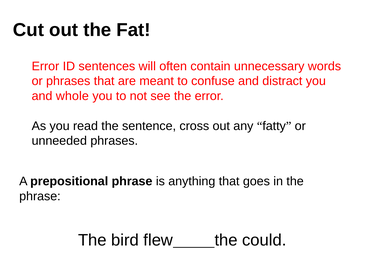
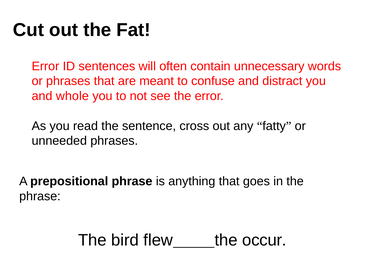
could: could -> occur
